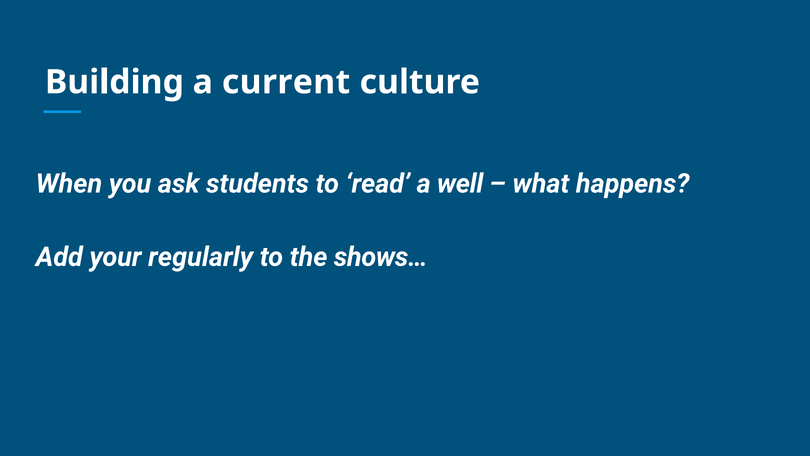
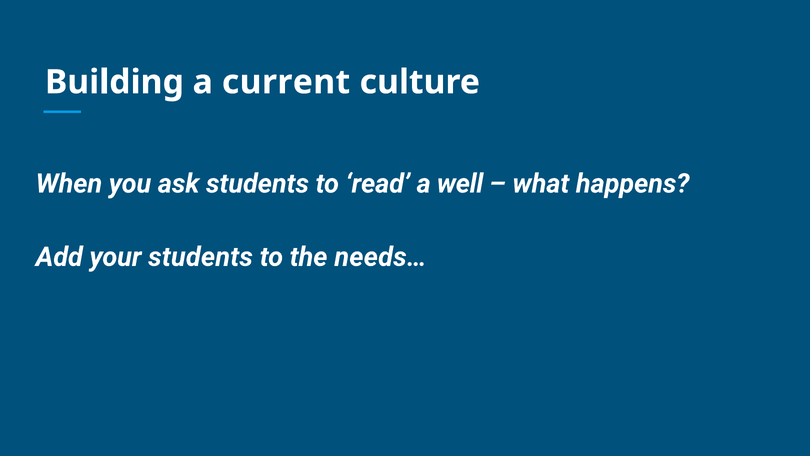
your regularly: regularly -> students
shows…: shows… -> needs…
